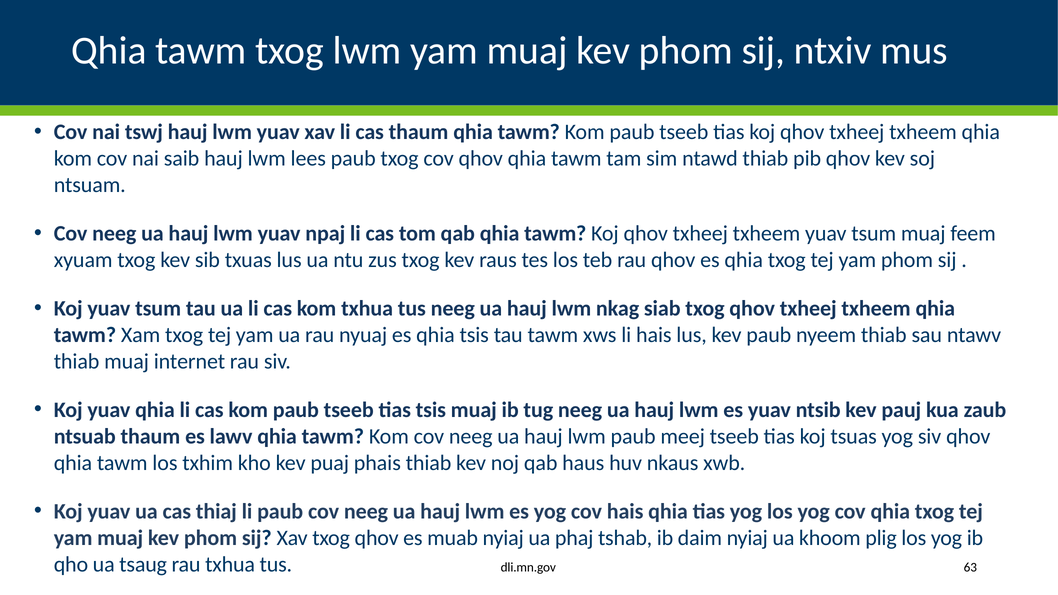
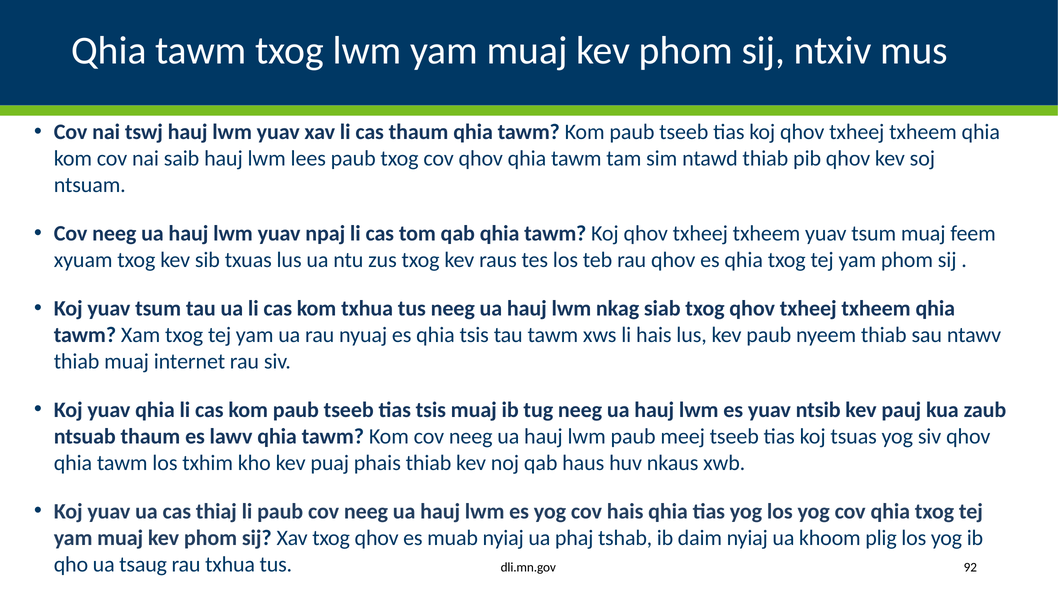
63: 63 -> 92
